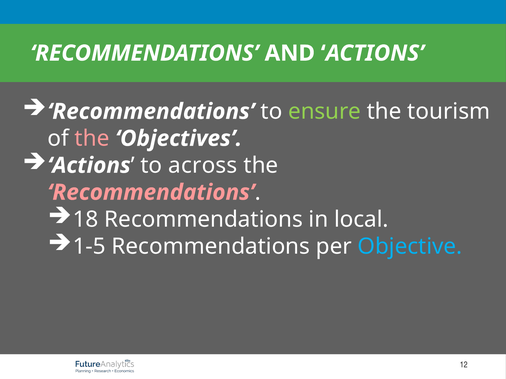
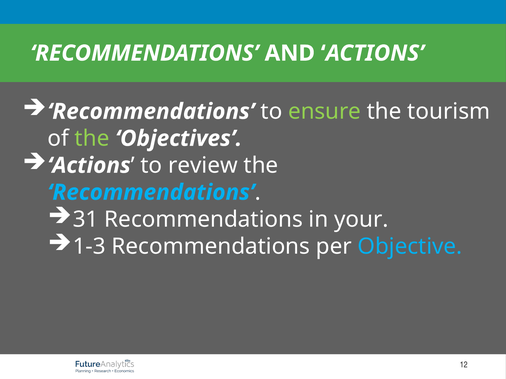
the at (92, 139) colour: pink -> light green
across: across -> review
Recommendations at (151, 193) colour: pink -> light blue
18: 18 -> 31
local: local -> your
1-5: 1-5 -> 1-3
